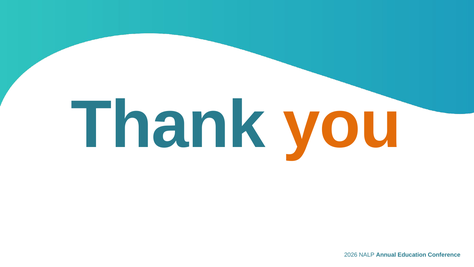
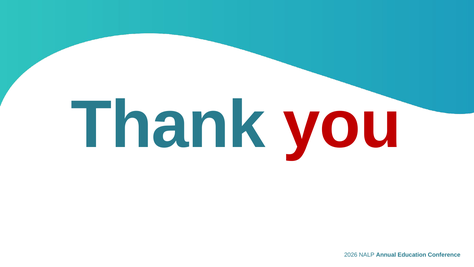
you colour: orange -> red
